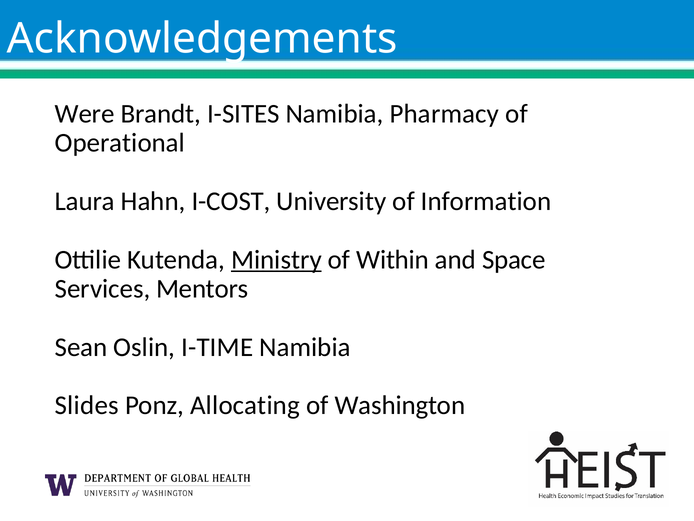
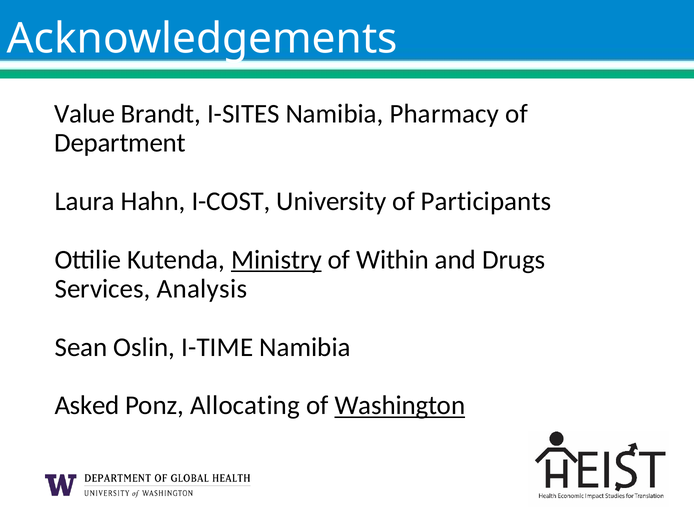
Were: Were -> Value
Operational: Operational -> Department
Information: Information -> Participants
Space: Space -> Drugs
Mentors: Mentors -> Analysis
Slides: Slides -> Asked
Washington underline: none -> present
